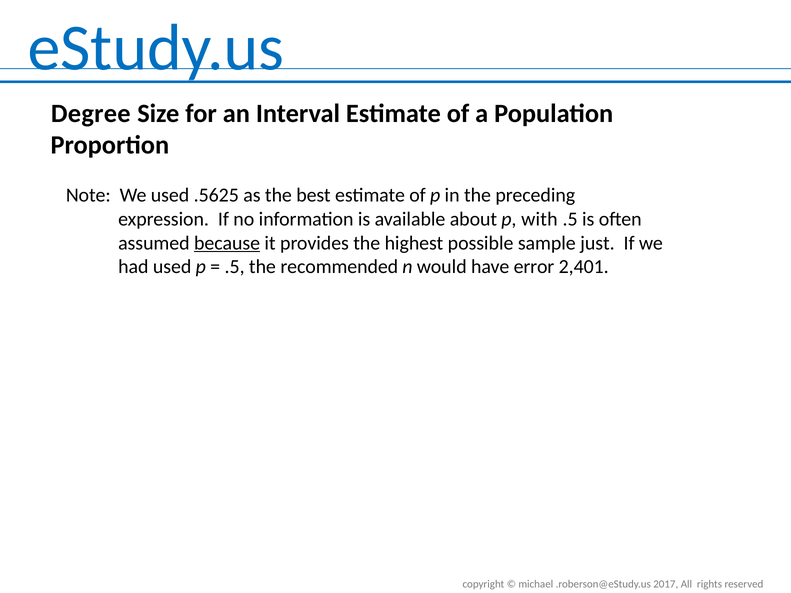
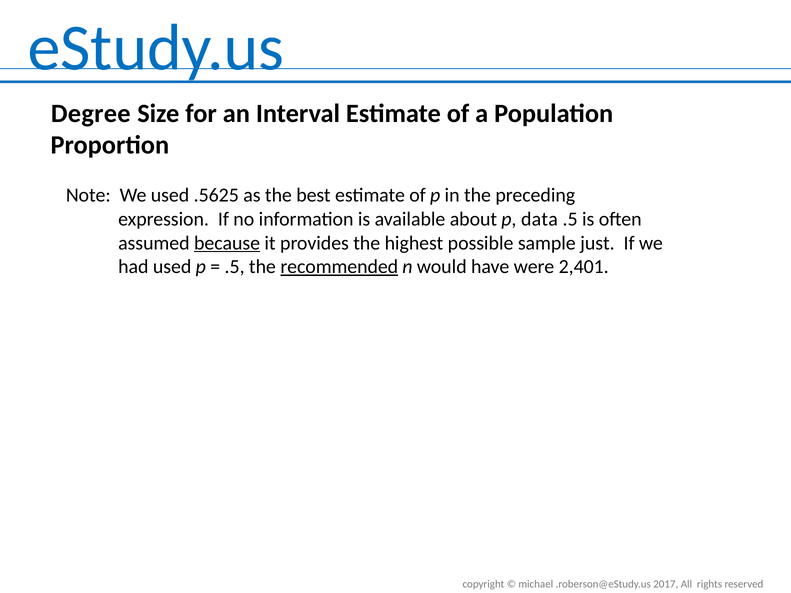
with: with -> data
recommended underline: none -> present
error: error -> were
